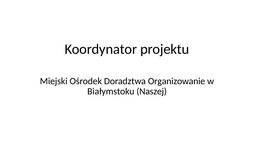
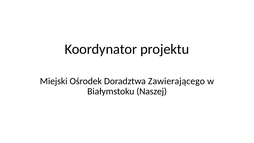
Organizowanie: Organizowanie -> Zawierającego
